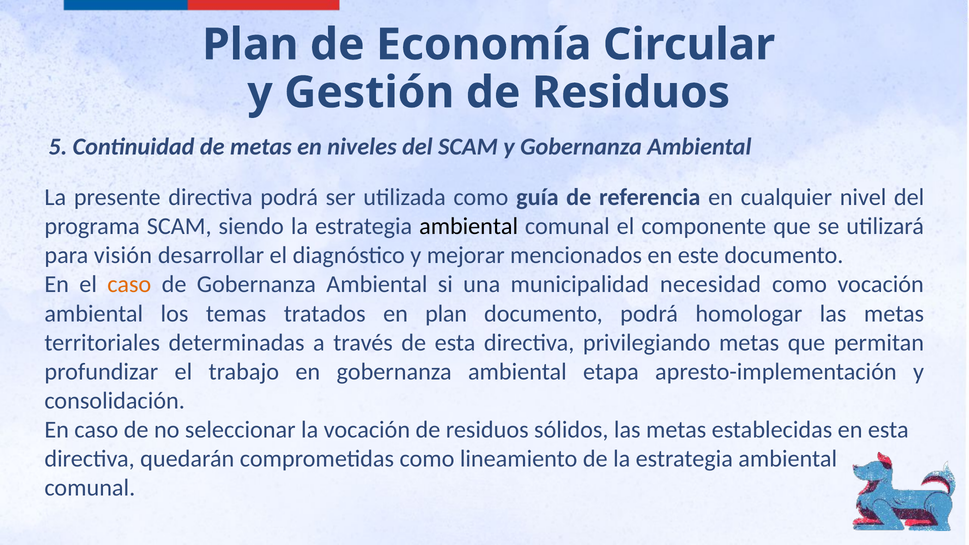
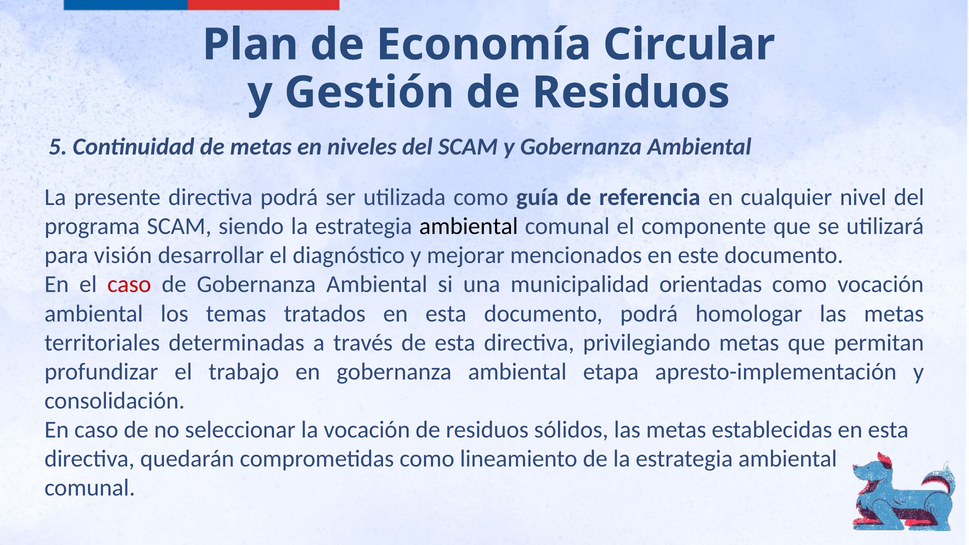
caso at (129, 285) colour: orange -> red
necesidad: necesidad -> orientadas
tratados en plan: plan -> esta
